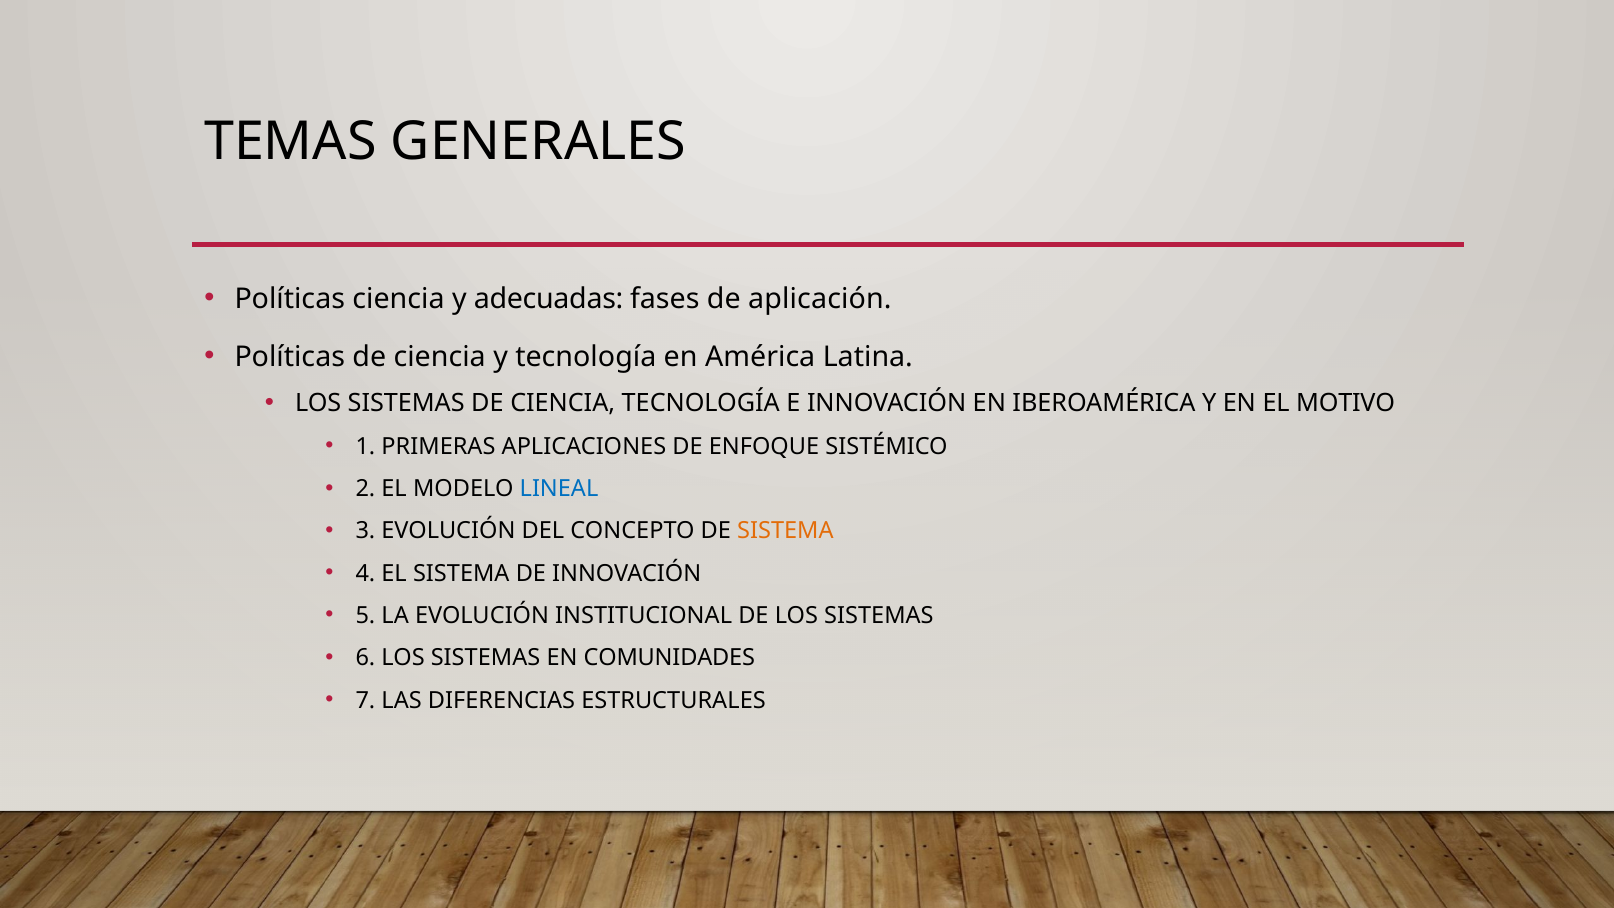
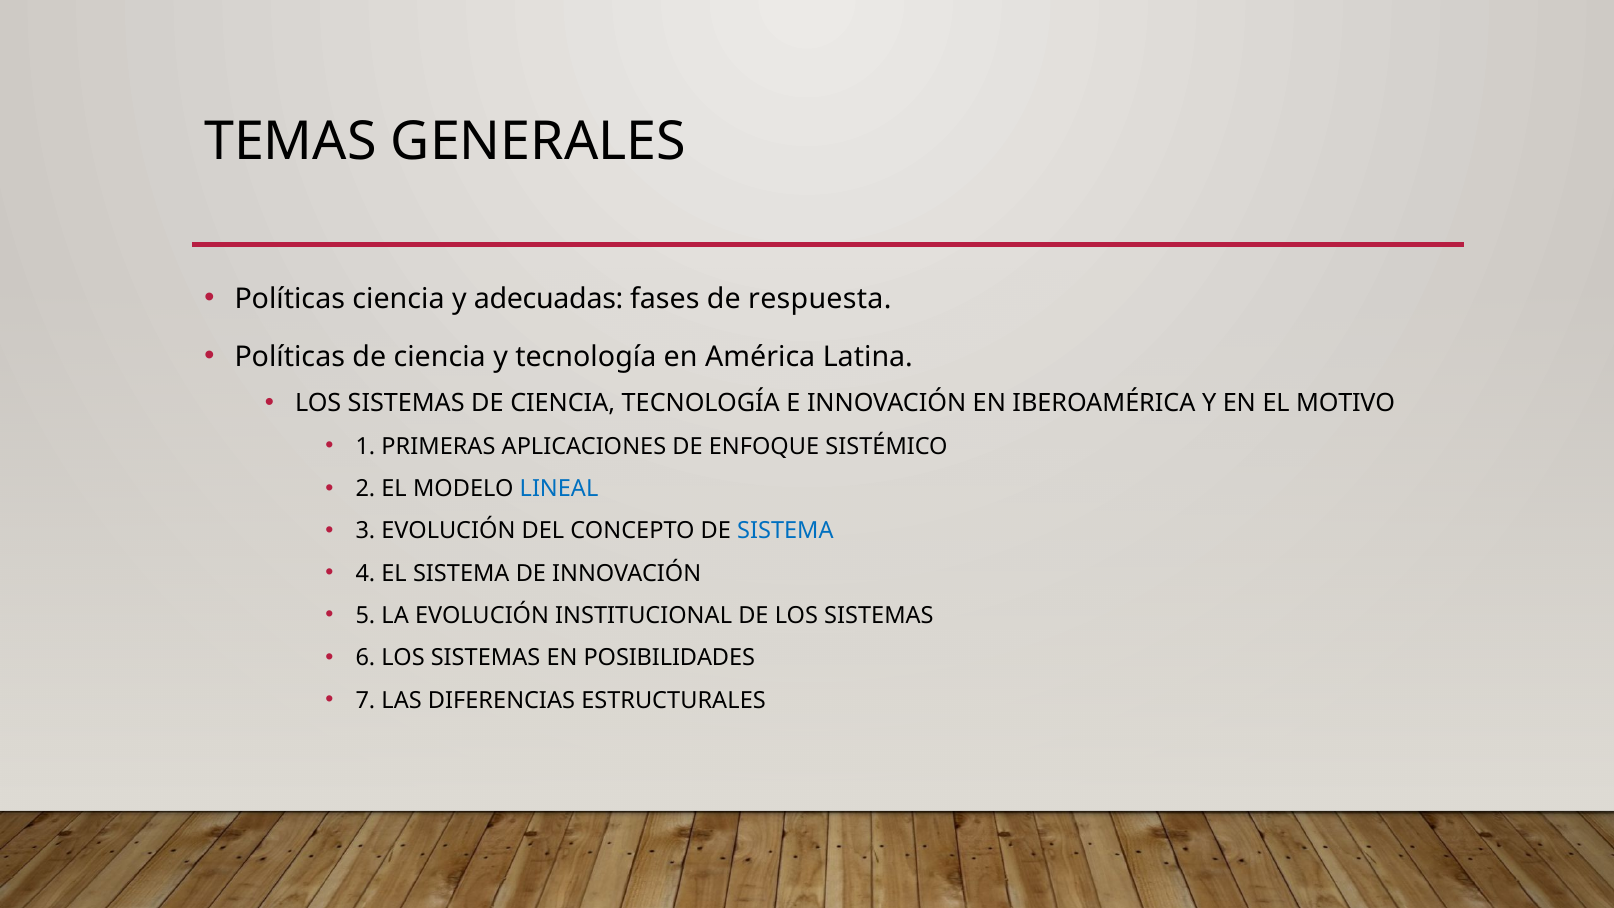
aplicación: aplicación -> respuesta
SISTEMA at (785, 531) colour: orange -> blue
COMUNIDADES: COMUNIDADES -> POSIBILIDADES
